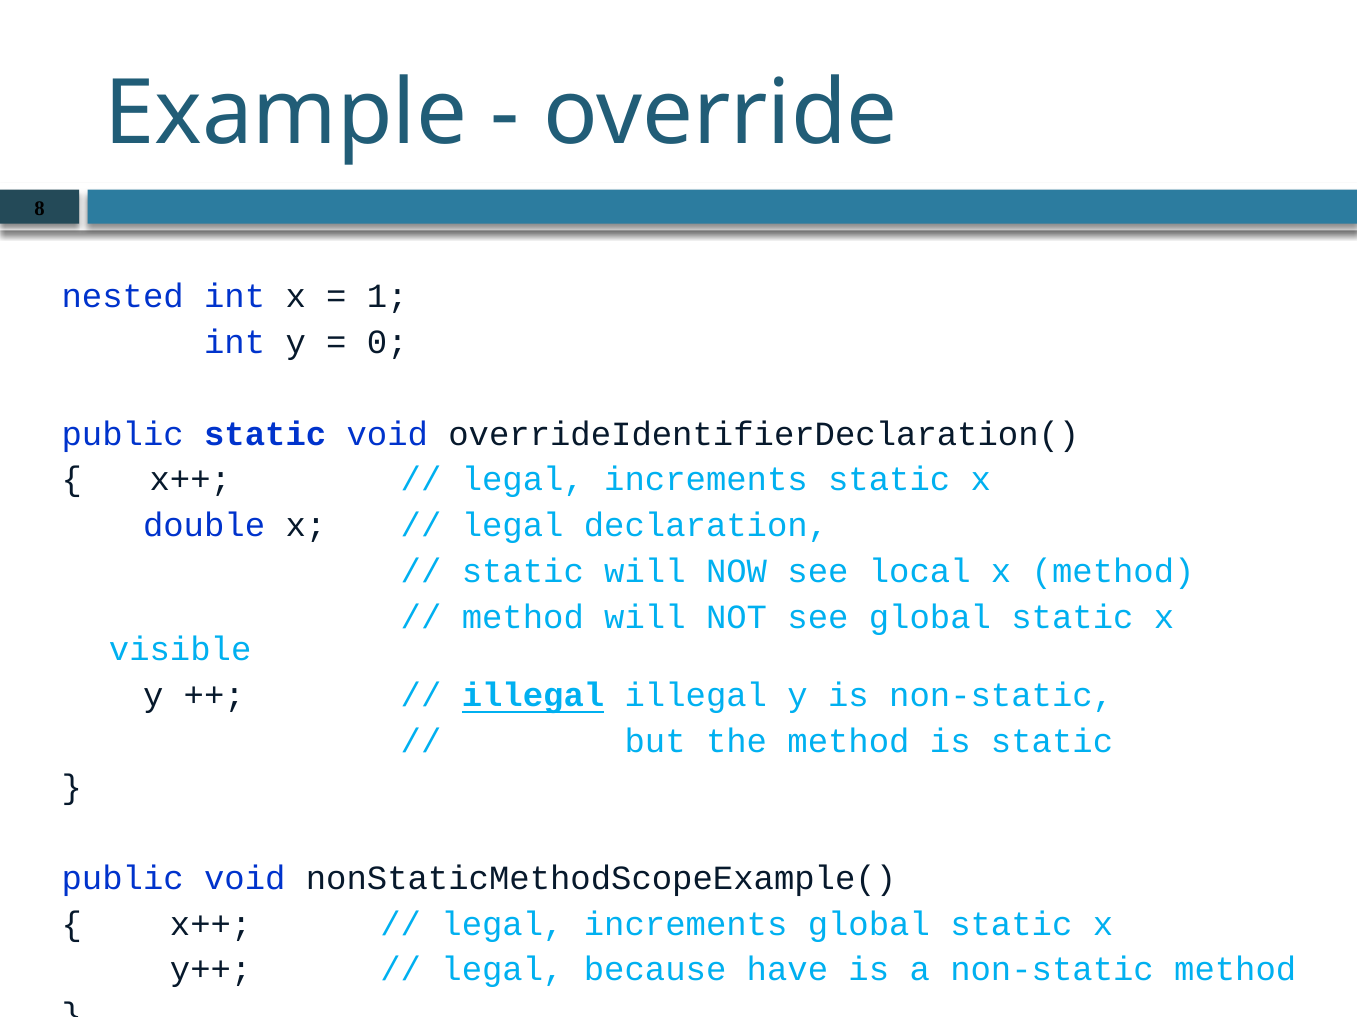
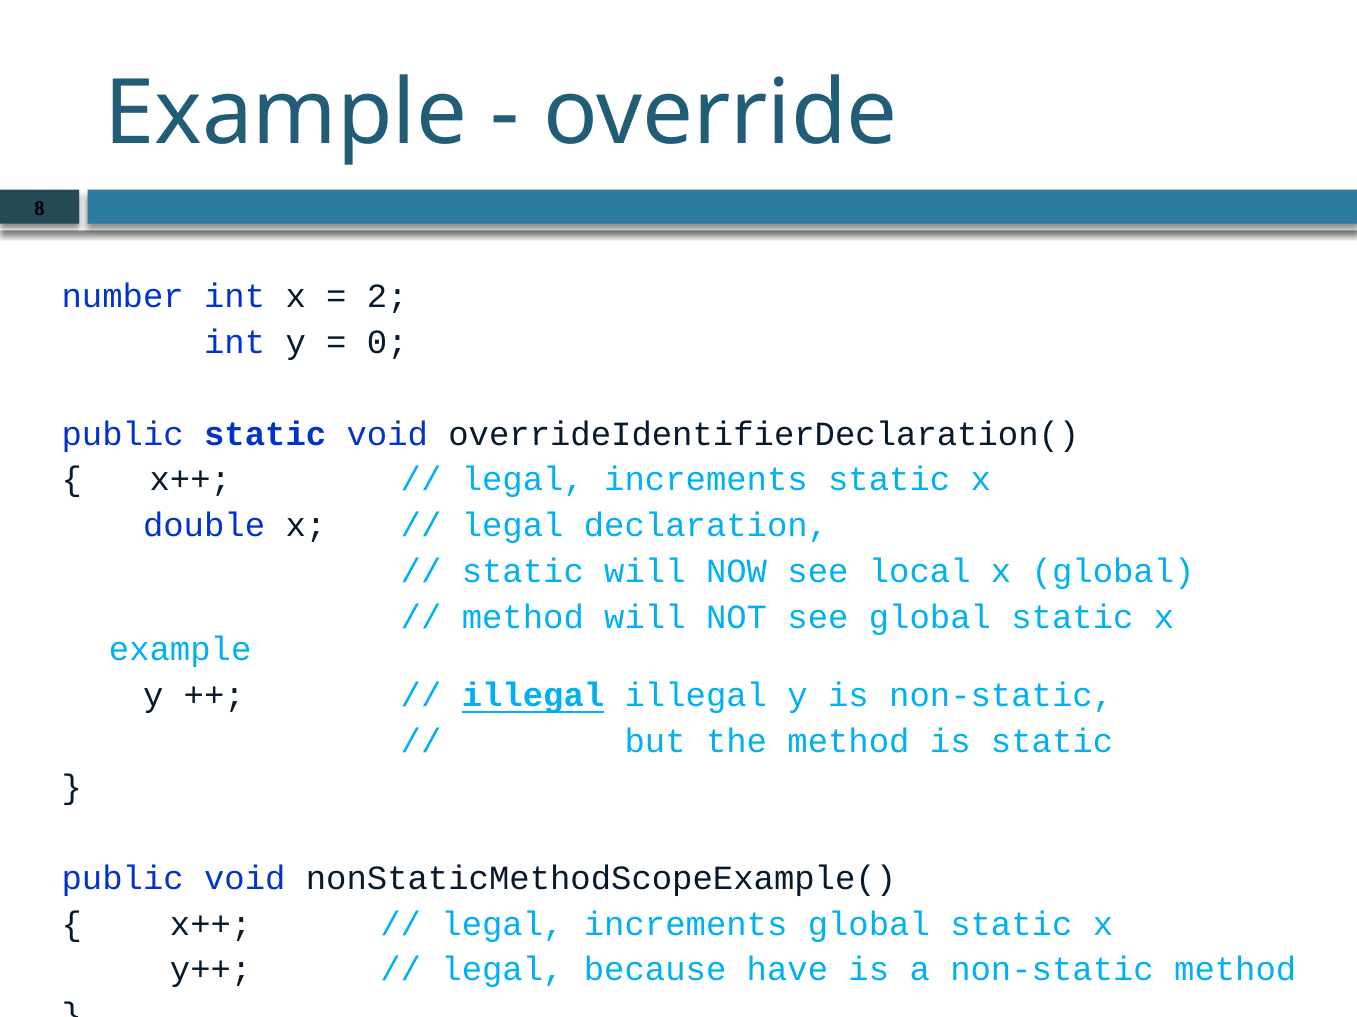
nested: nested -> number
1: 1 -> 2
x method: method -> global
visible at (180, 650): visible -> example
